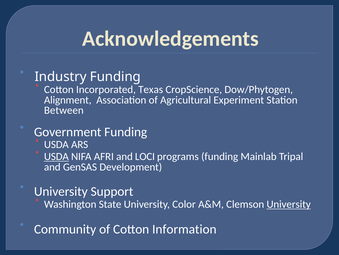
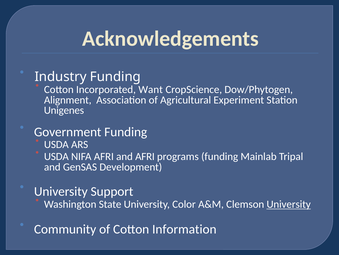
Texas: Texas -> Want
Between: Between -> Unigenes
USDA at (56, 156) underline: present -> none
and LOCI: LOCI -> AFRI
